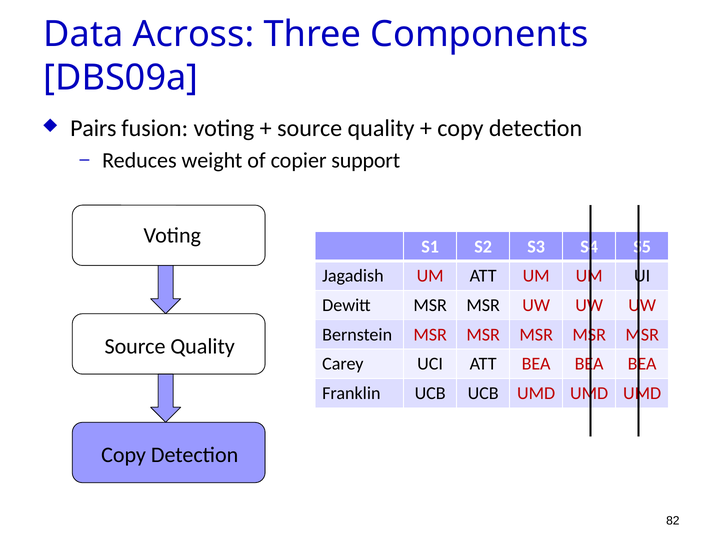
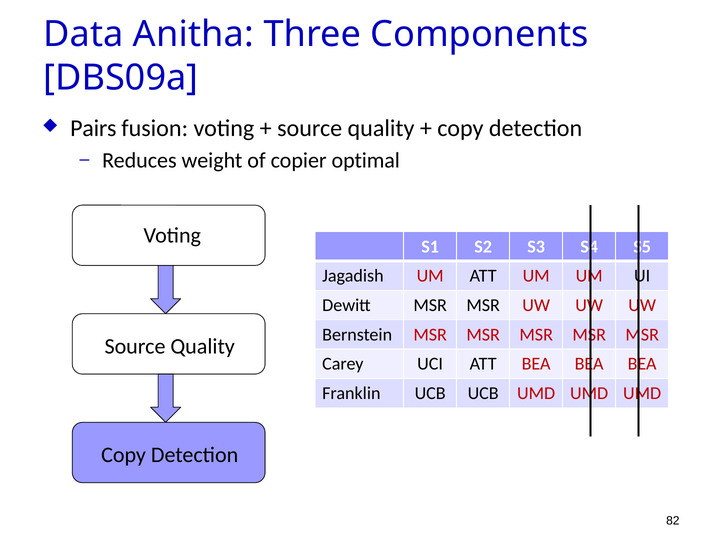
Across: Across -> Anitha
support: support -> optimal
